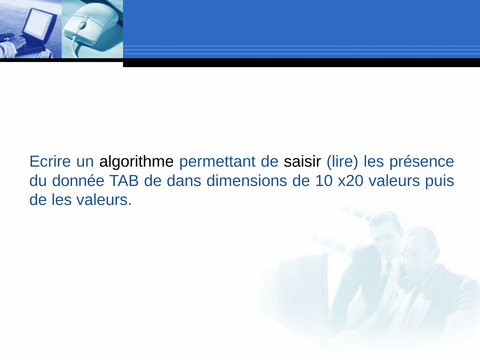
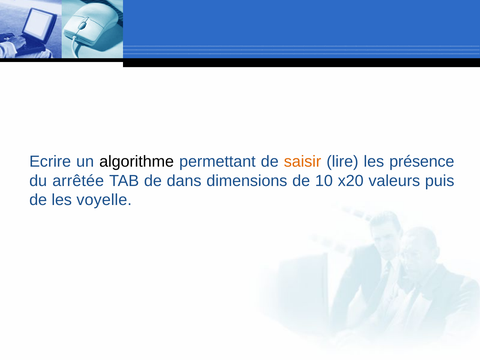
saisir colour: black -> orange
donnée: donnée -> arrêtée
les valeurs: valeurs -> voyelle
